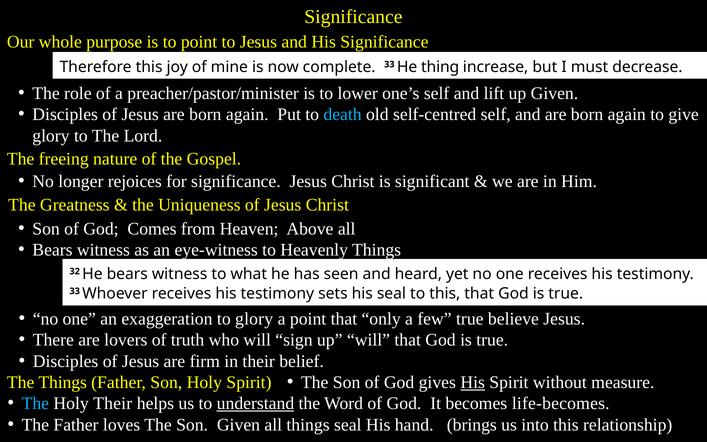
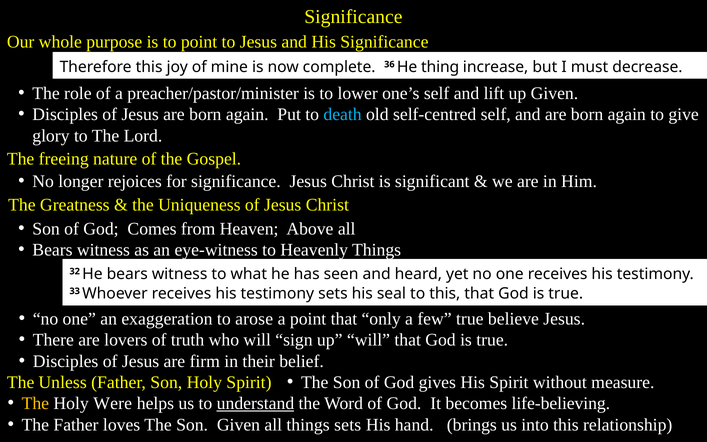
complete 33: 33 -> 36
to glory: glory -> arose
The Things: Things -> Unless
His at (473, 382) underline: present -> none
The at (35, 403) colour: light blue -> yellow
Holy Their: Their -> Were
life-becomes: life-becomes -> life-believing
things seal: seal -> sets
